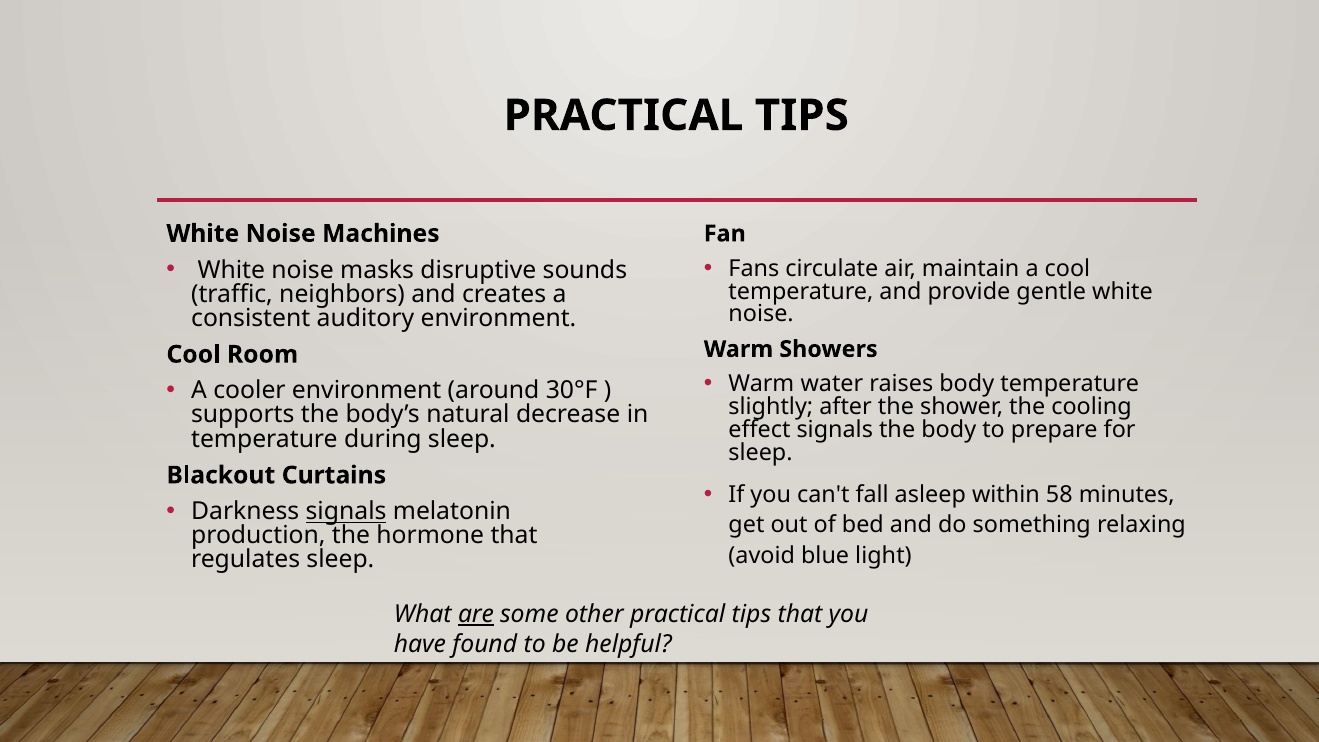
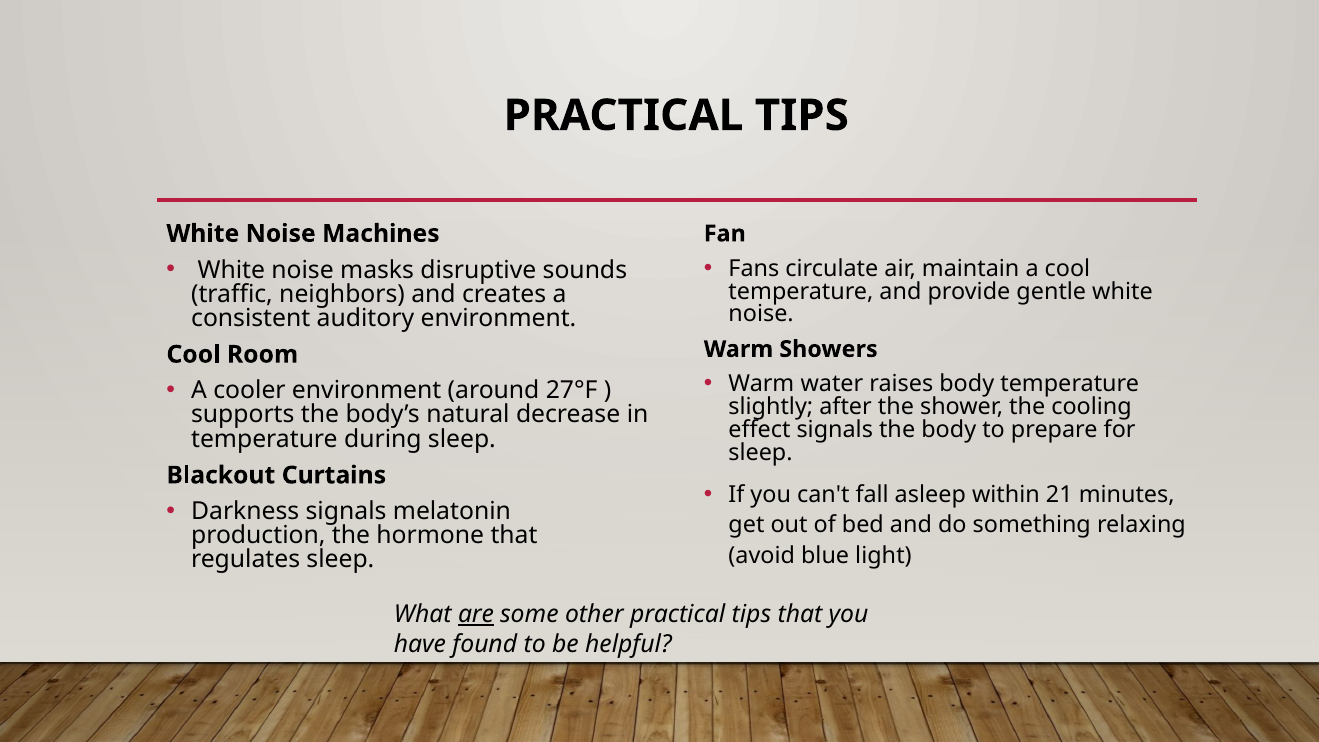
30°F: 30°F -> 27°F
58: 58 -> 21
signals at (346, 512) underline: present -> none
